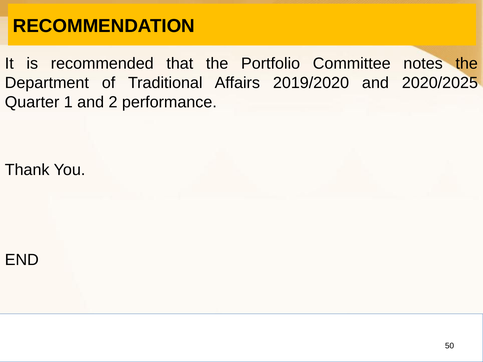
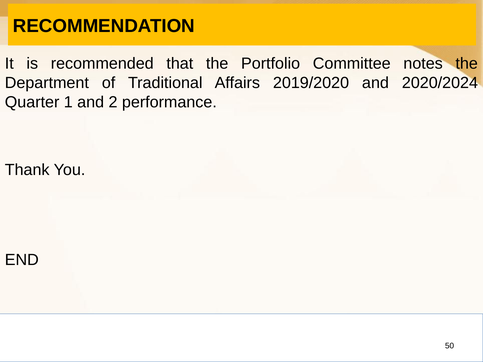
2020/2025: 2020/2025 -> 2020/2024
